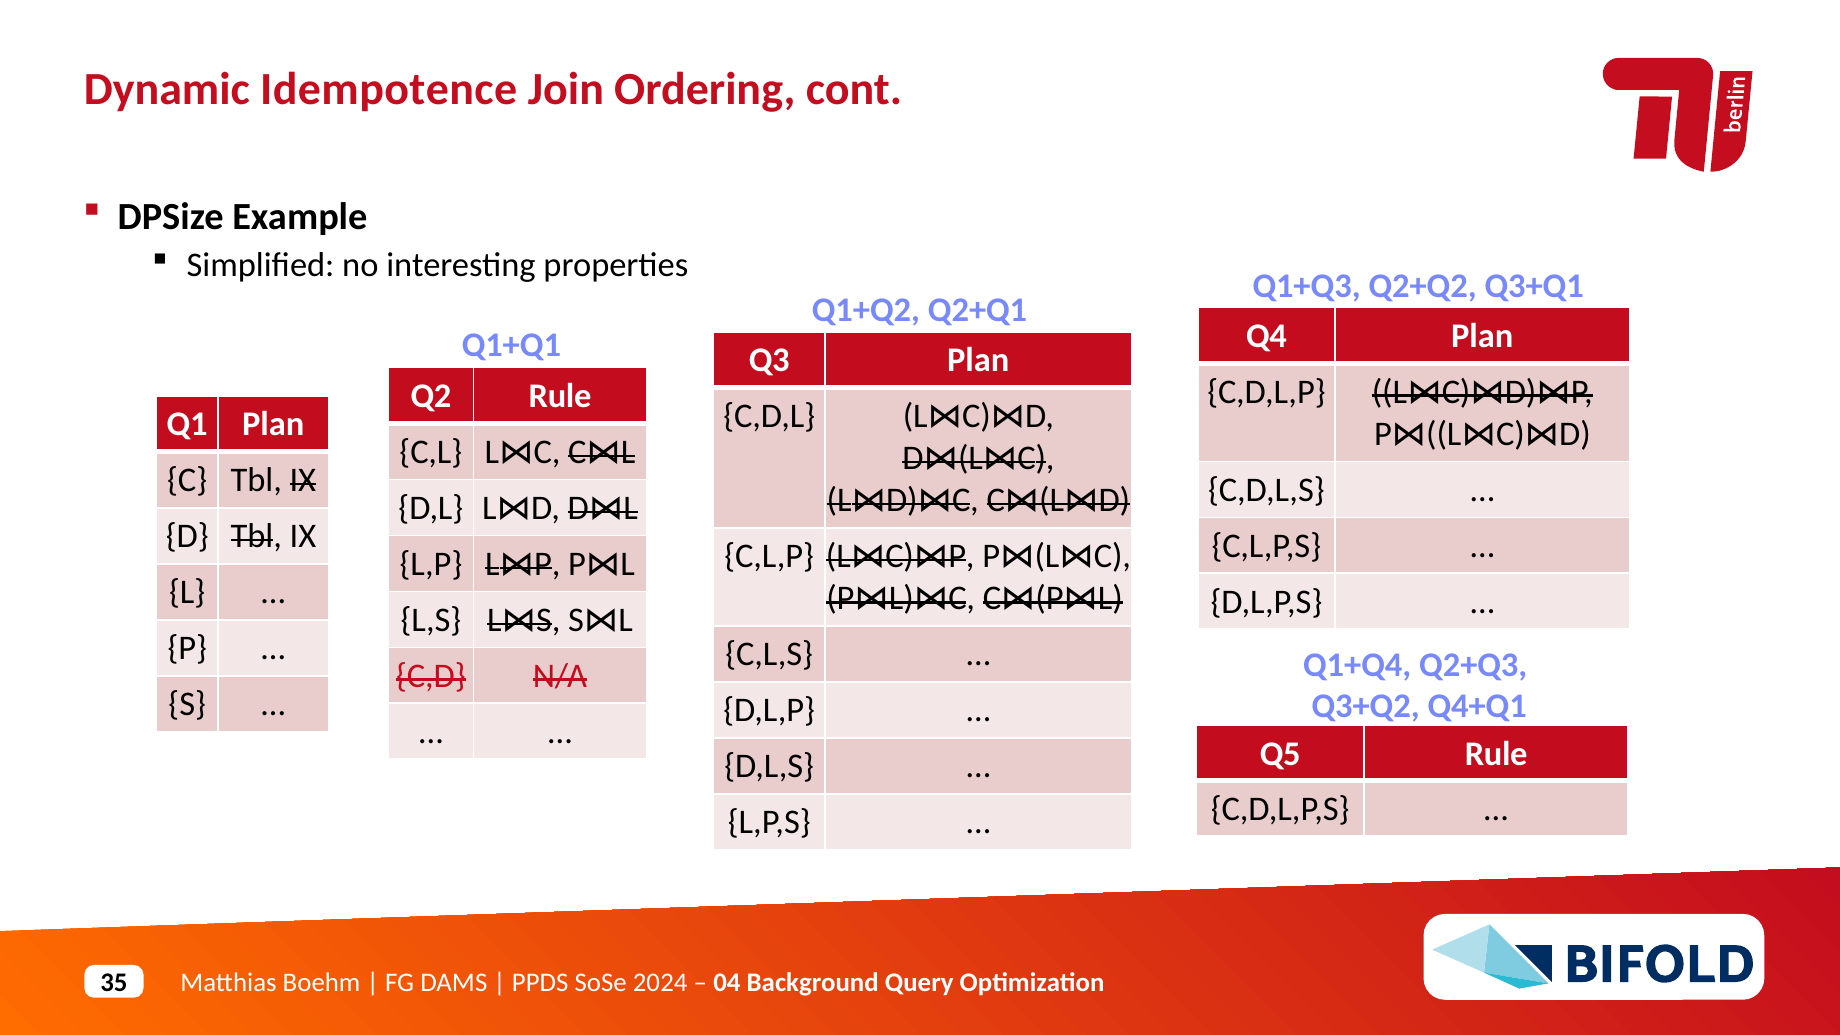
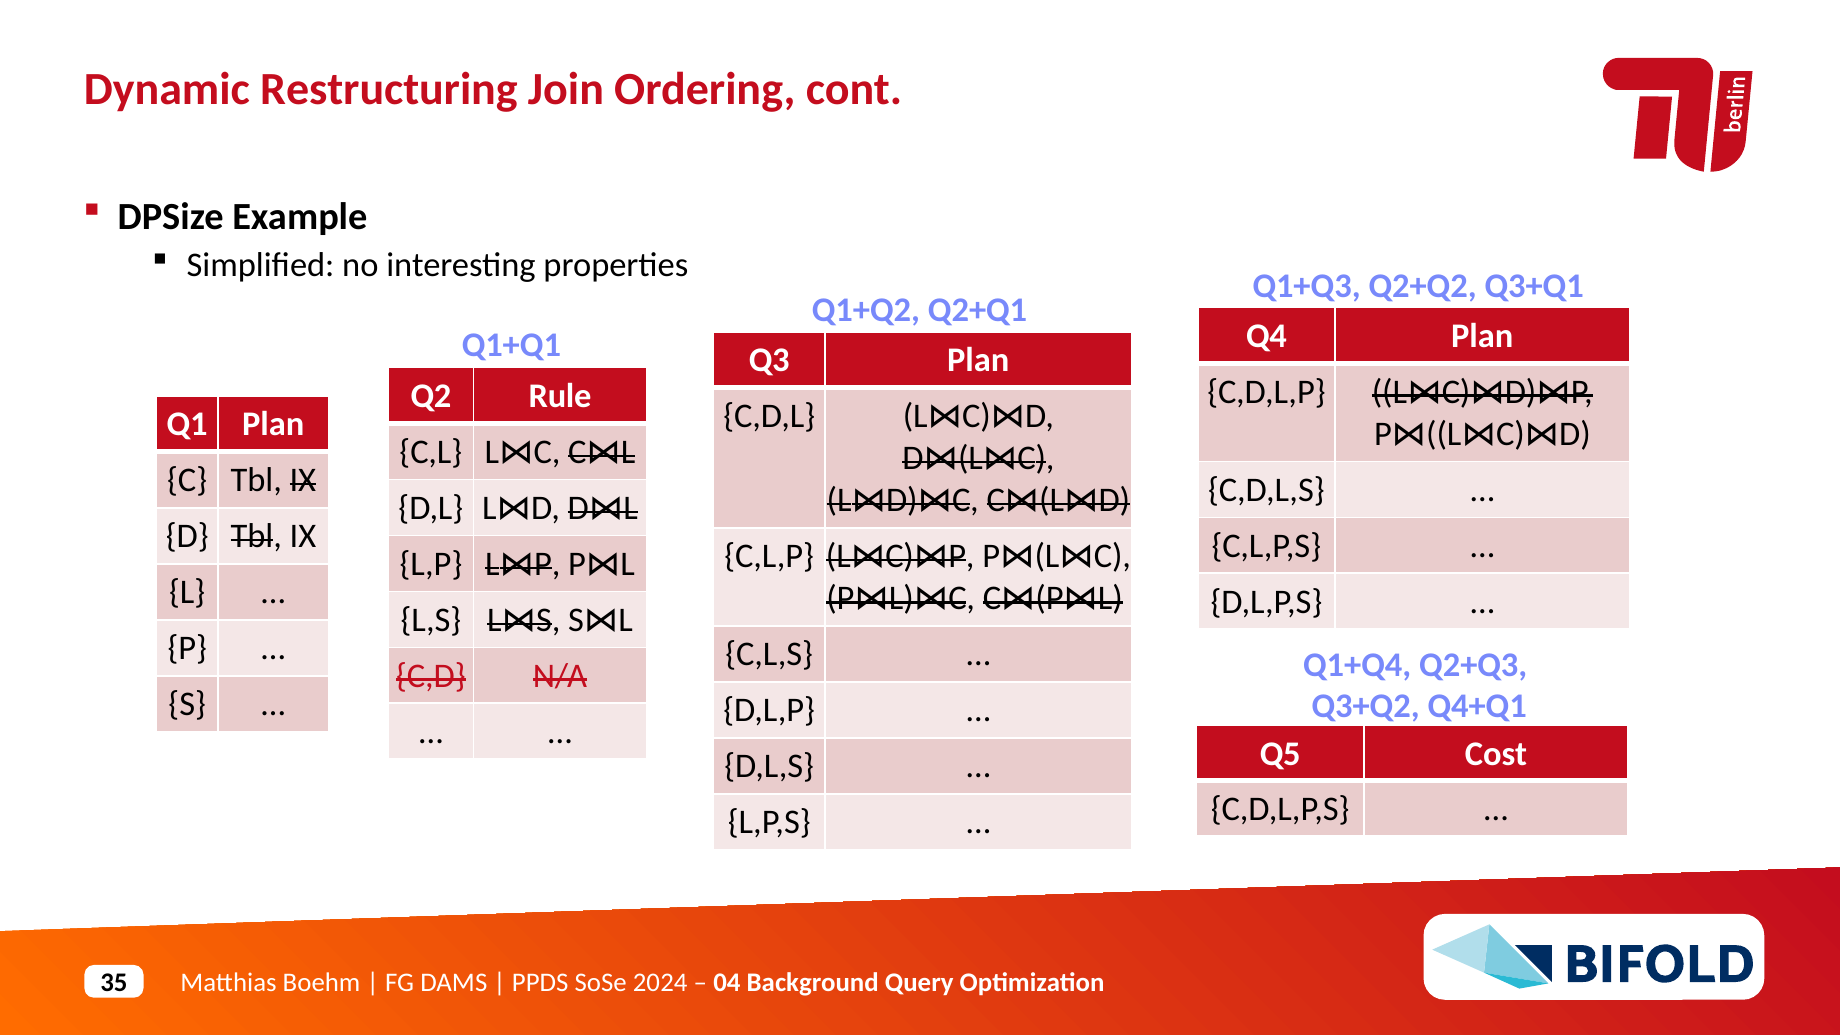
Idempotence: Idempotence -> Restructuring
Q5 Rule: Rule -> Cost
